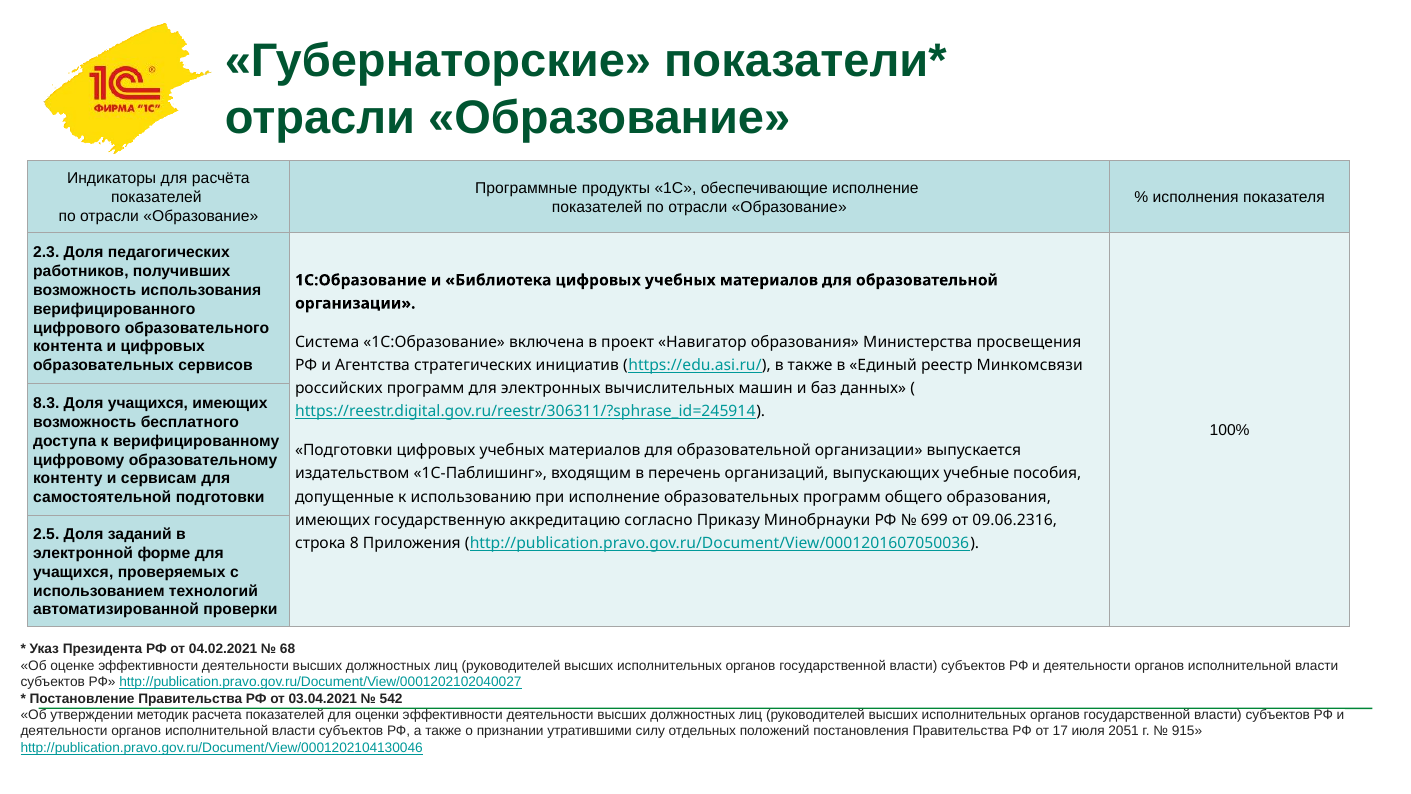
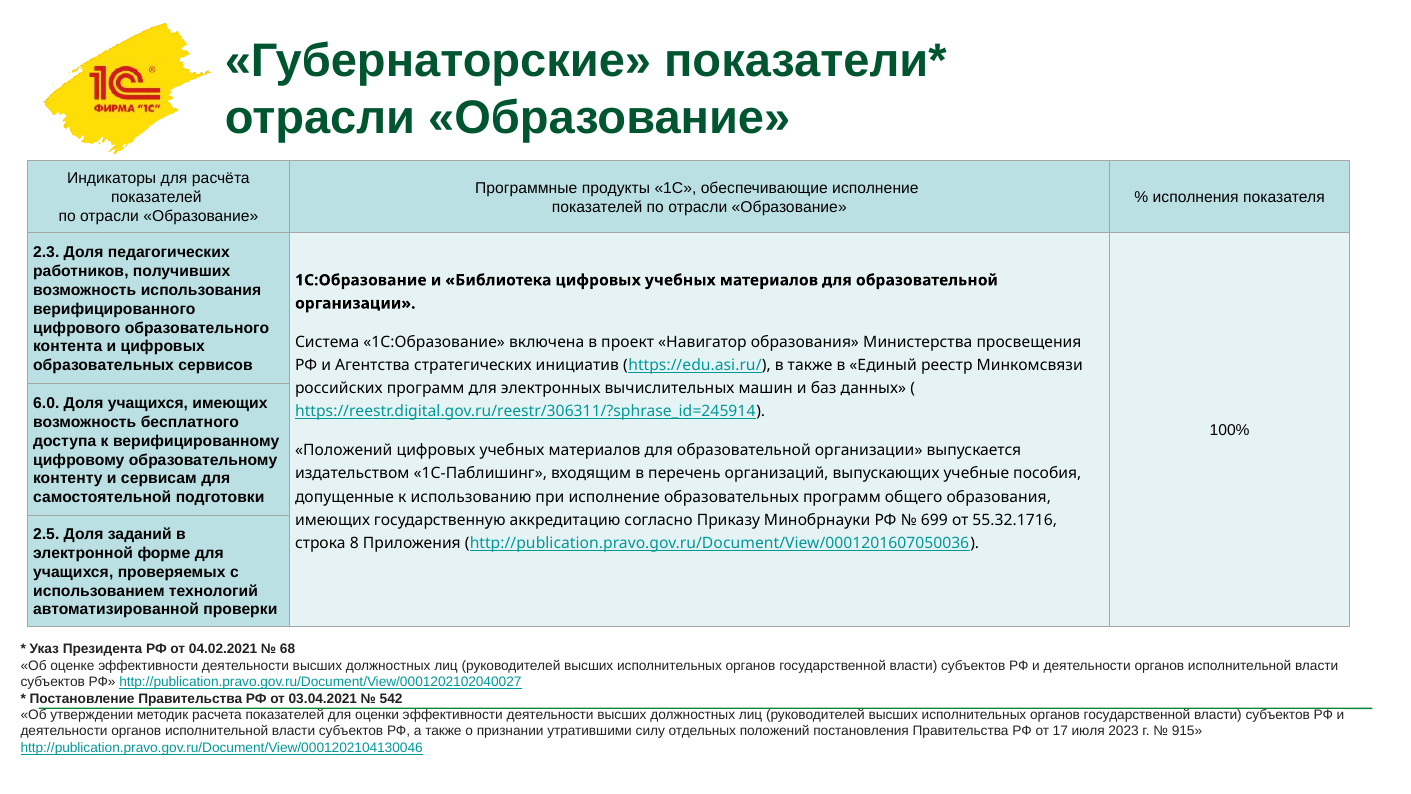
8.3: 8.3 -> 6.0
Подготовки at (344, 451): Подготовки -> Положений
09.06.2316: 09.06.2316 -> 55.32.1716
2051: 2051 -> 2023
